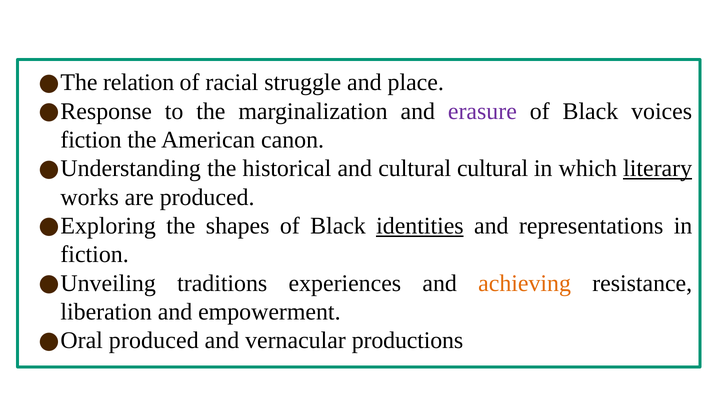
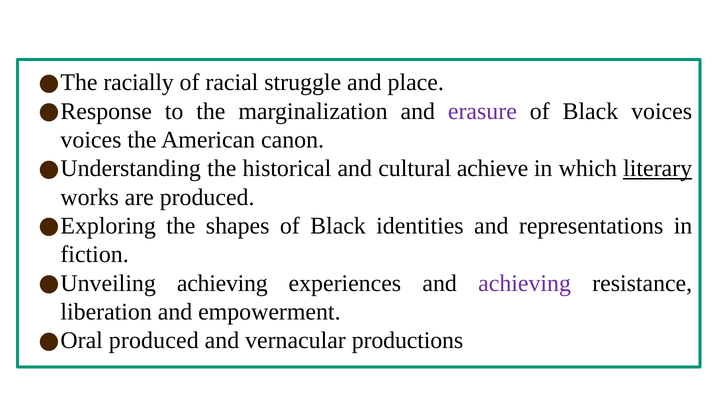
relation: relation -> racially
fiction at (91, 140): fiction -> voices
cultural cultural: cultural -> achieve
identities underline: present -> none
traditions at (222, 283): traditions -> achieving
achieving at (525, 283) colour: orange -> purple
